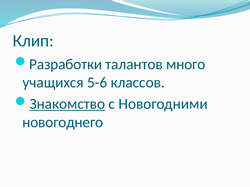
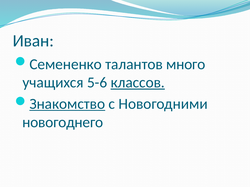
Клип: Клип -> Иван
Разработки: Разработки -> Семененко
классов underline: none -> present
